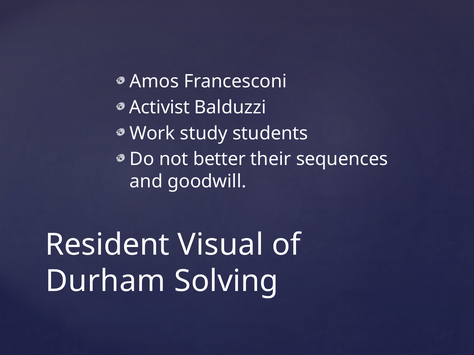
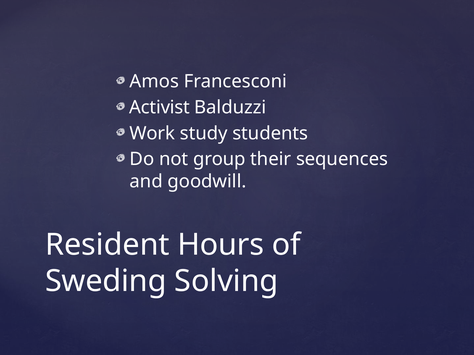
better: better -> group
Visual: Visual -> Hours
Durham: Durham -> Sweding
